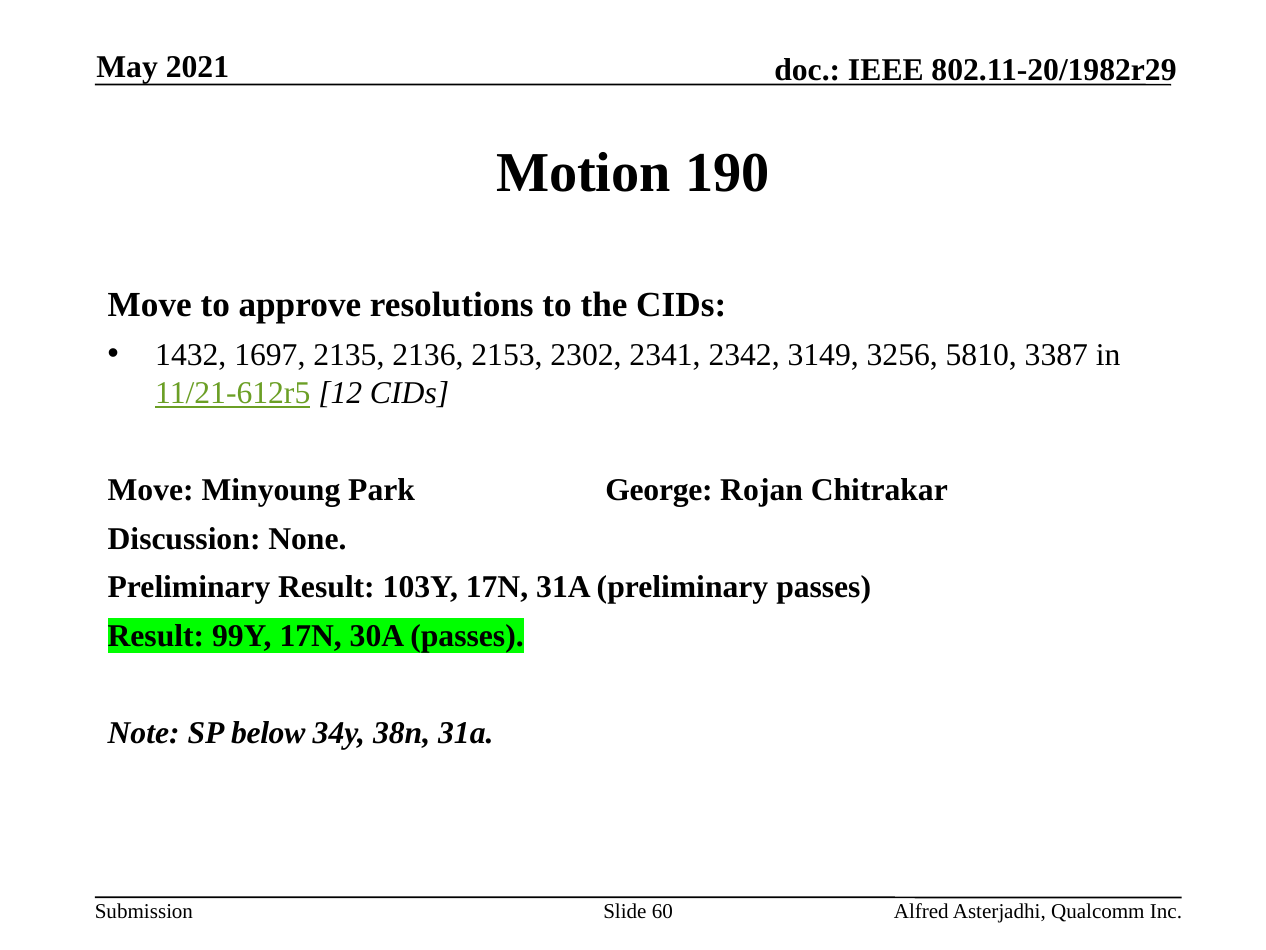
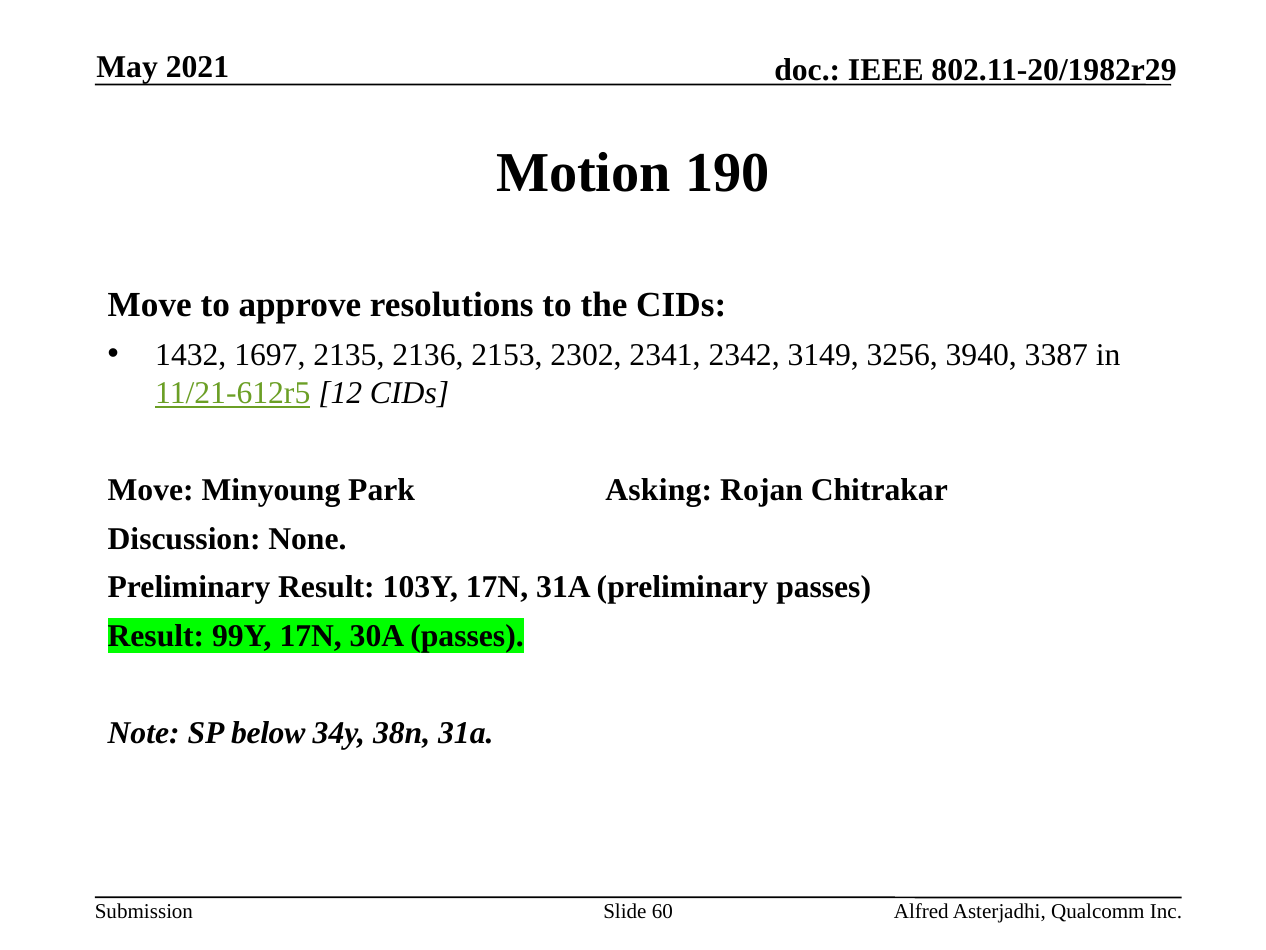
5810: 5810 -> 3940
George: George -> Asking
